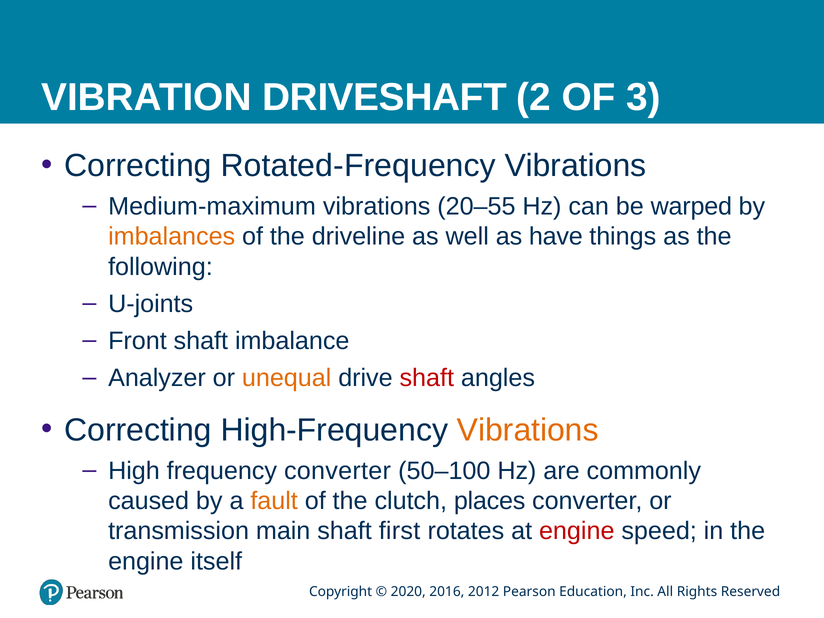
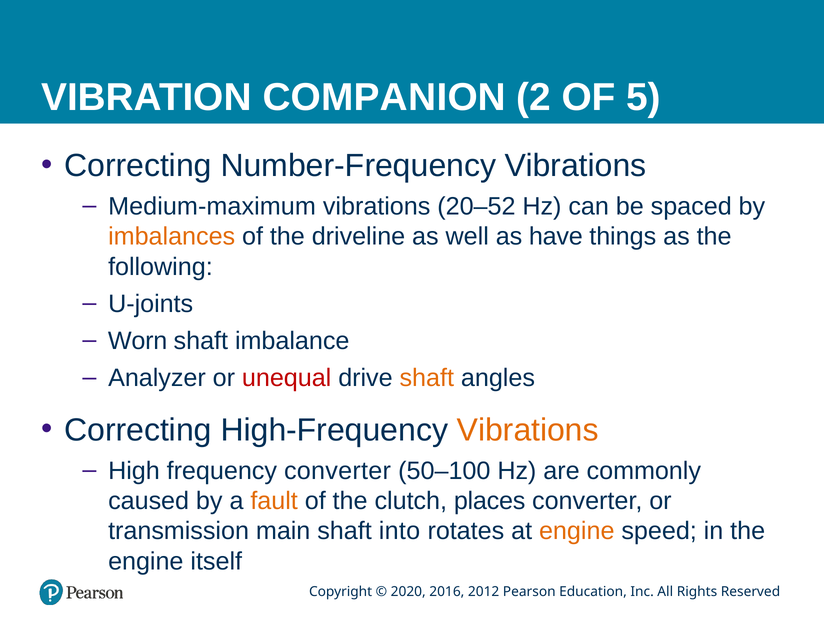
DRIVESHAFT: DRIVESHAFT -> COMPANION
3: 3 -> 5
Rotated-Frequency: Rotated-Frequency -> Number-Frequency
20–55: 20–55 -> 20–52
warped: warped -> spaced
Front: Front -> Worn
unequal colour: orange -> red
shaft at (427, 378) colour: red -> orange
first: first -> into
engine at (577, 531) colour: red -> orange
